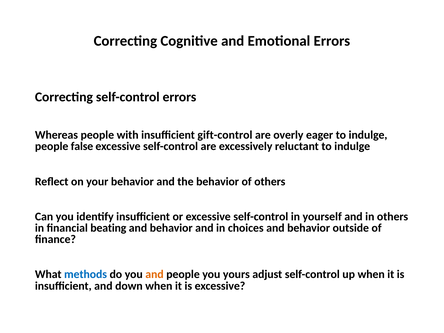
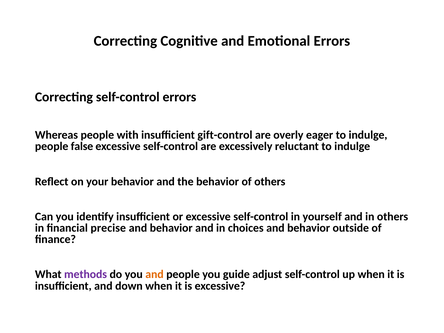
beating: beating -> precise
methods colour: blue -> purple
yours: yours -> guide
